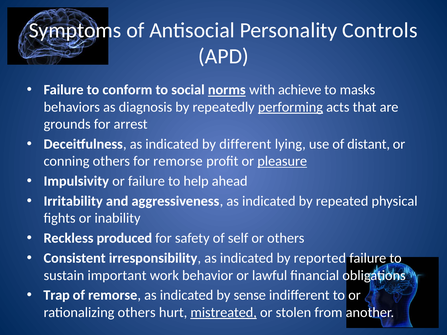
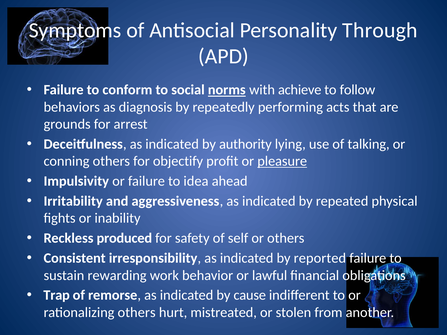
Controls: Controls -> Through
masks: masks -> follow
performing underline: present -> none
different: different -> authority
distant: distant -> talking
for remorse: remorse -> objectify
help: help -> idea
important: important -> rewarding
sense: sense -> cause
mistreated underline: present -> none
